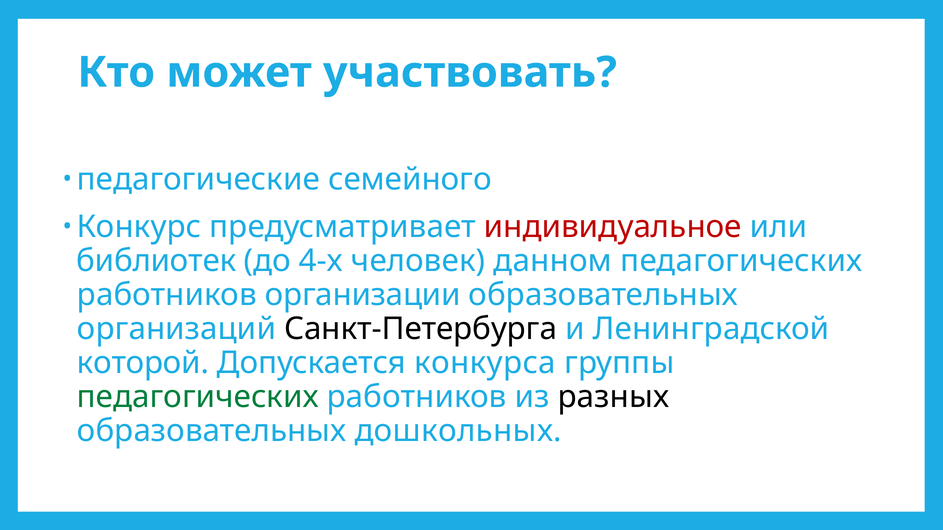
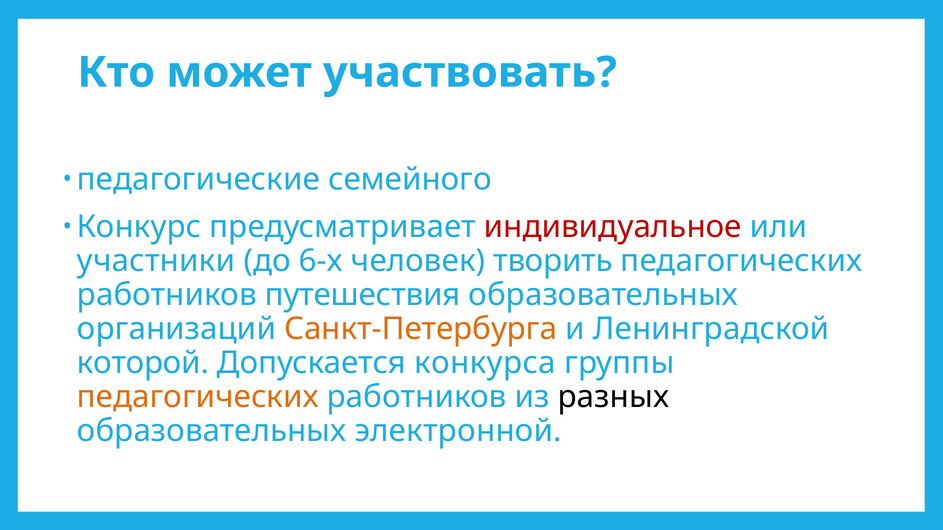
библиотек: библиотек -> участники
4-х: 4-х -> 6-х
данном: данном -> творить
организации: организации -> путешествия
Санкт-Петербурга colour: black -> orange
педагогических at (198, 397) colour: green -> orange
дошкольных: дошкольных -> электронной
